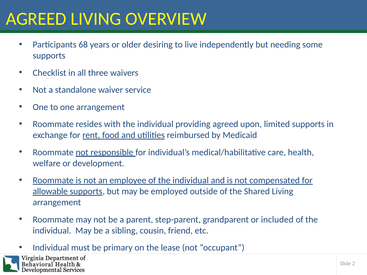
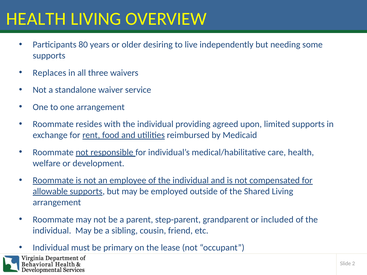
AGREED at (36, 19): AGREED -> HEALTH
68: 68 -> 80
Checklist: Checklist -> Replaces
